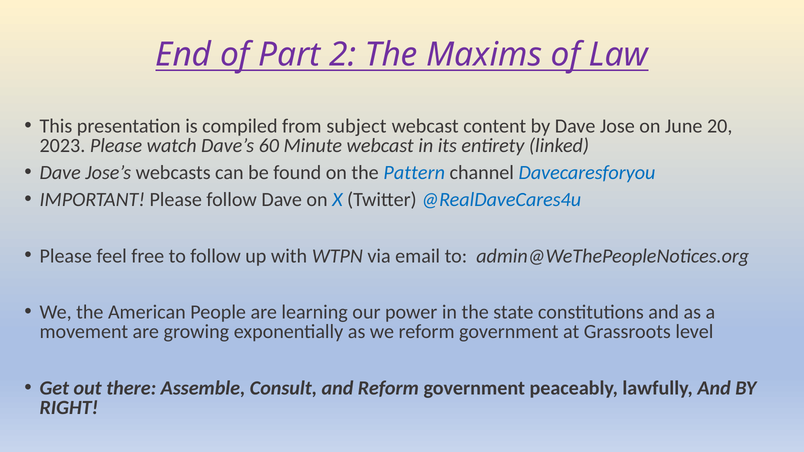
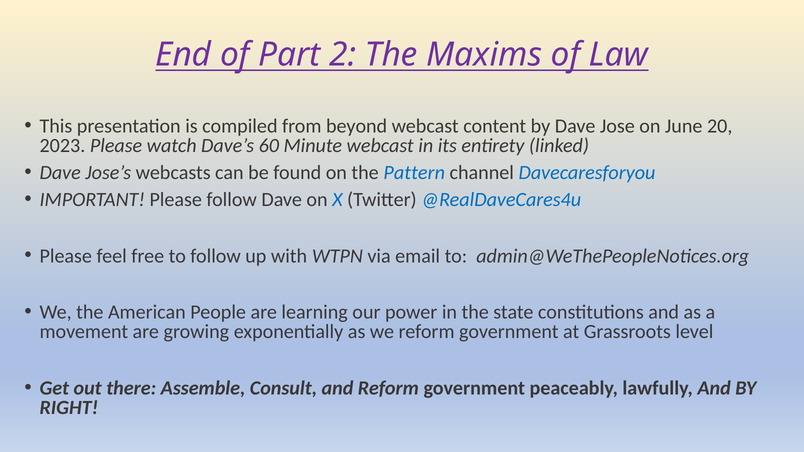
subject: subject -> beyond
